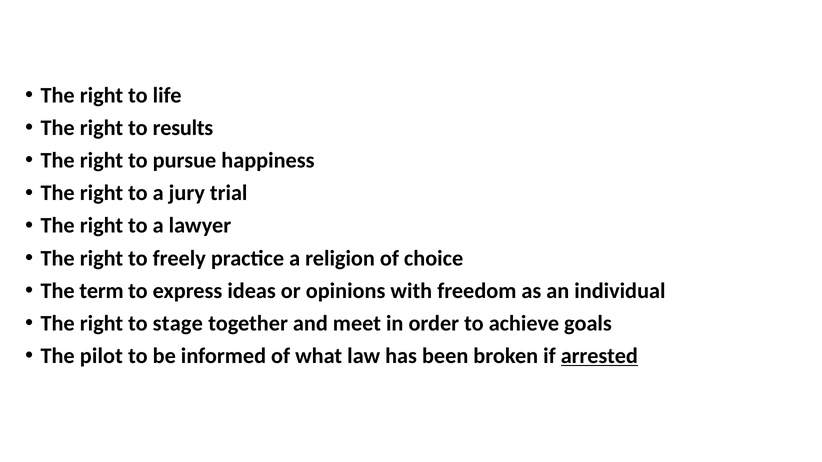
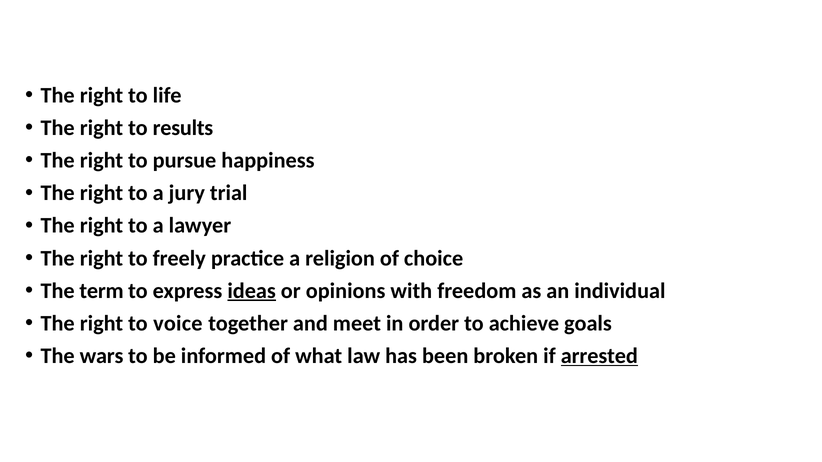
ideas underline: none -> present
stage: stage -> voice
pilot: pilot -> wars
